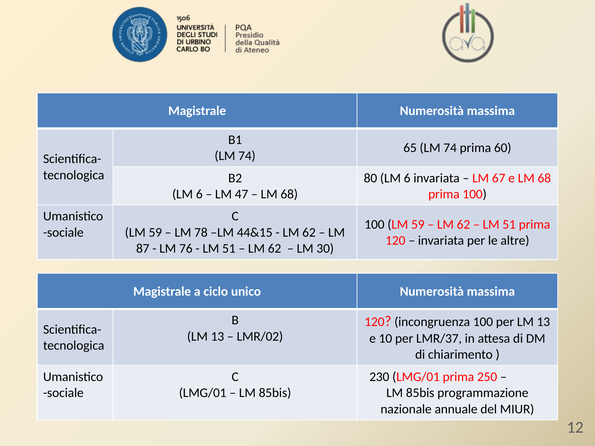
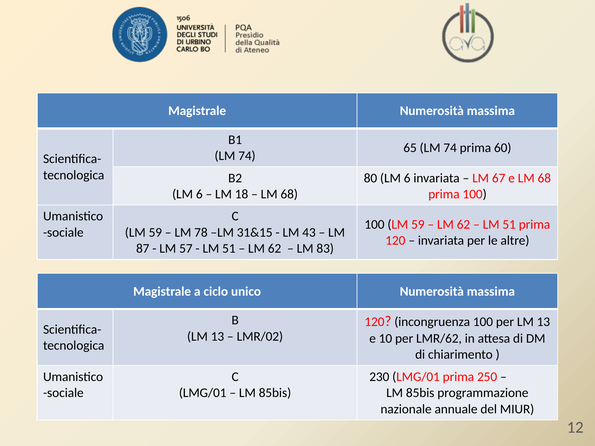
47: 47 -> 18
44&15: 44&15 -> 31&15
62 at (309, 233): 62 -> 43
76: 76 -> 57
30: 30 -> 83
LMR/37: LMR/37 -> LMR/62
